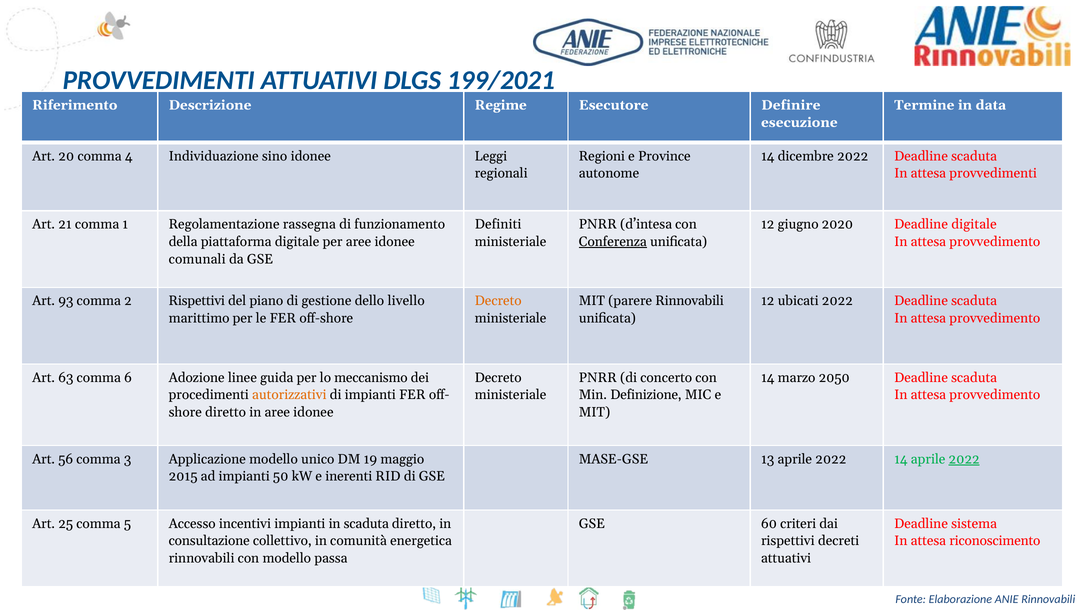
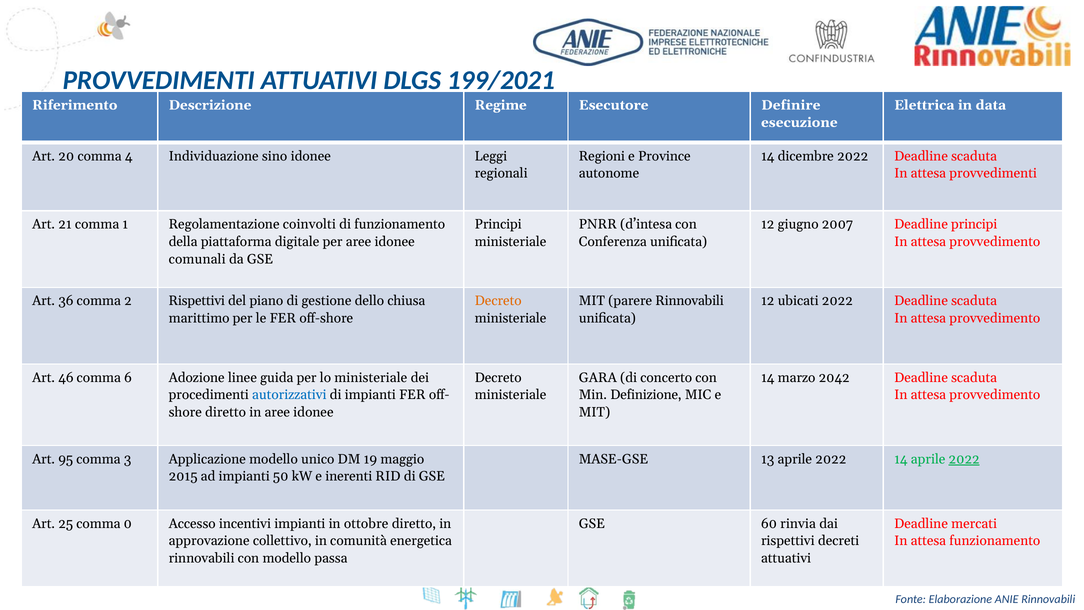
Termine: Termine -> Elettrica
rassegna: rassegna -> coinvolti
Definiti at (498, 224): Definiti -> Principi
2020: 2020 -> 2007
Deadline digitale: digitale -> principi
Conferenza underline: present -> none
93: 93 -> 36
livello: livello -> chiusa
63: 63 -> 46
lo meccanismo: meccanismo -> ministeriale
PNRR at (598, 377): PNRR -> GARA
2050: 2050 -> 2042
autorizzativi colour: orange -> blue
56: 56 -> 95
5: 5 -> 0
in scaduta: scaduta -> ottobre
criteri: criteri -> rinvia
sistema: sistema -> mercati
consultazione: consultazione -> approvazione
attesa riconoscimento: riconoscimento -> funzionamento
